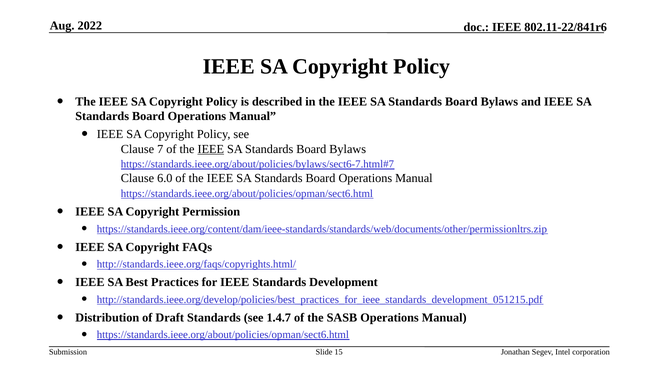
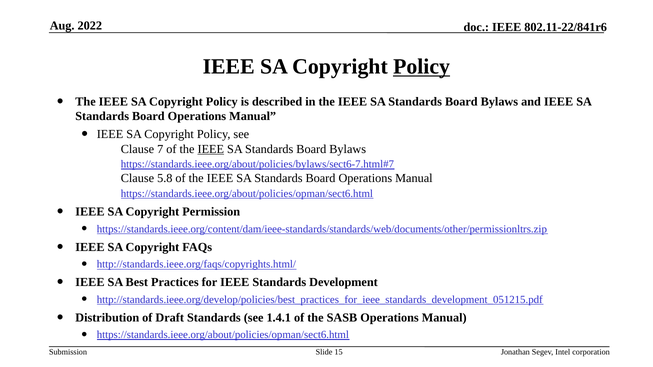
Policy at (422, 67) underline: none -> present
6.0: 6.0 -> 5.8
1.4.7: 1.4.7 -> 1.4.1
